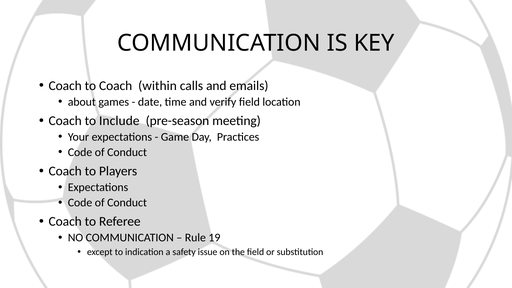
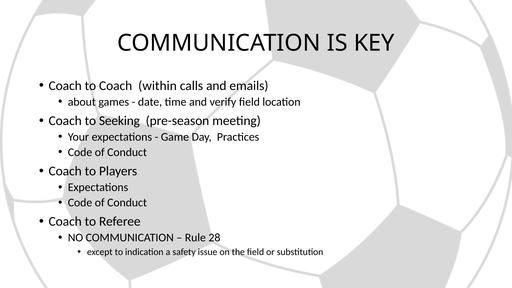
Include: Include -> Seeking
19: 19 -> 28
